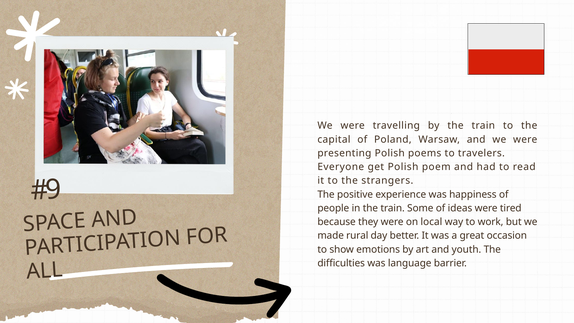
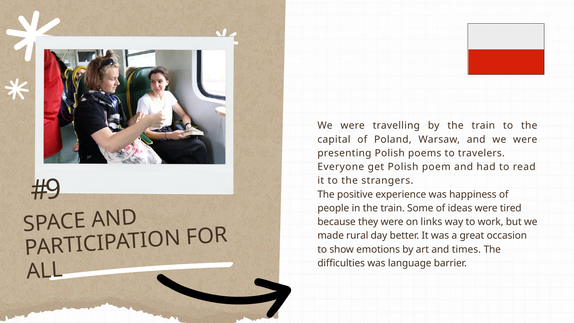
local: local -> links
youth: youth -> times
